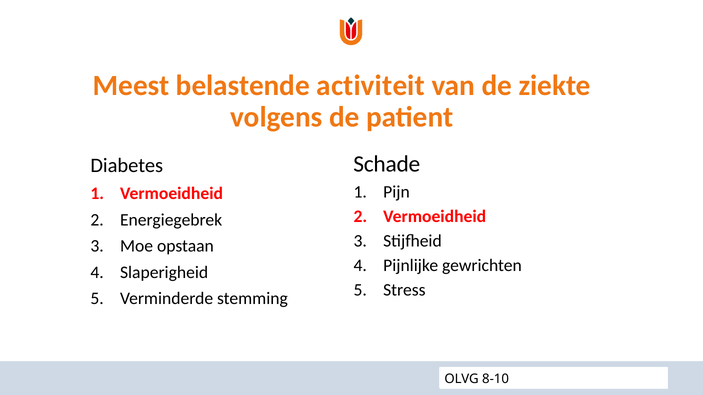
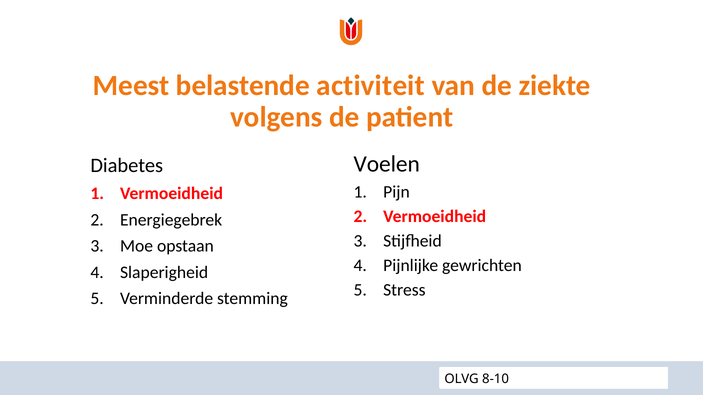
Schade: Schade -> Voelen
